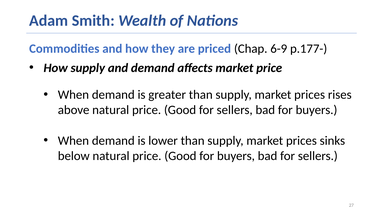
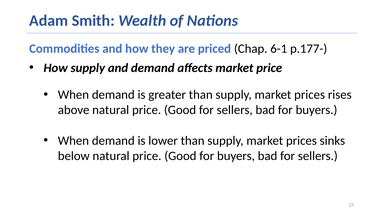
6-9: 6-9 -> 6-1
